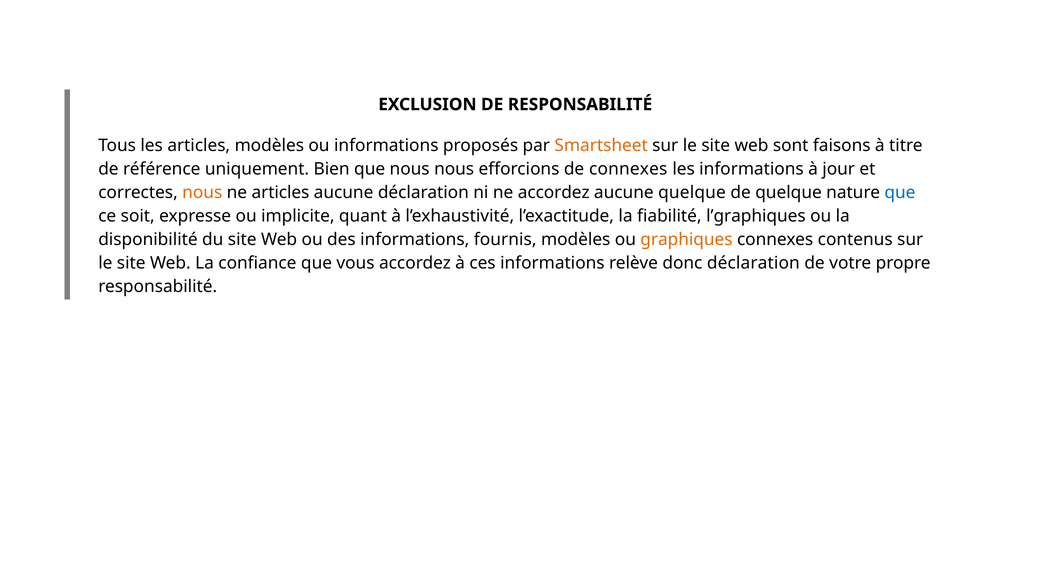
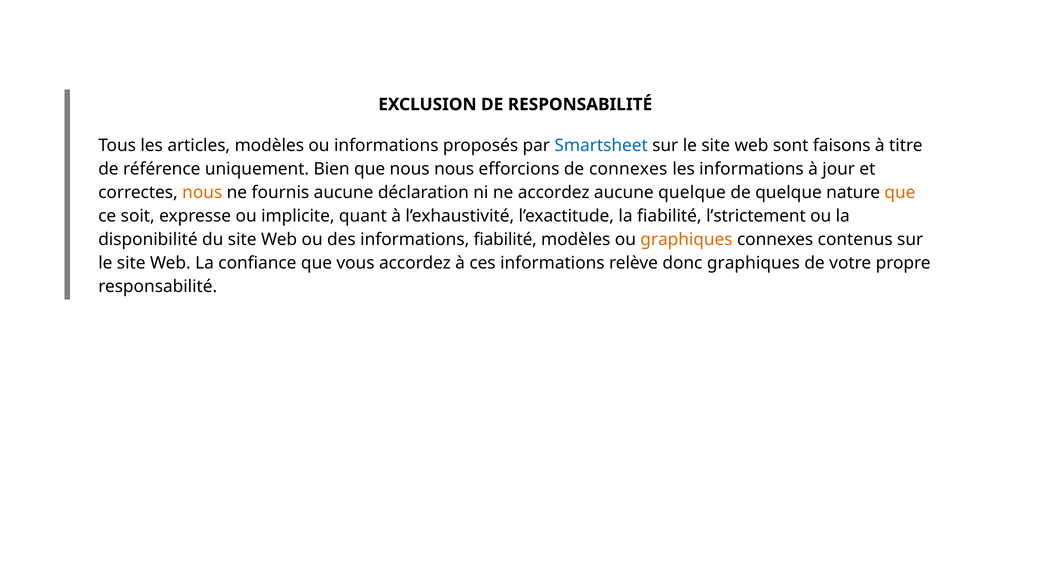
Smartsheet colour: orange -> blue
ne articles: articles -> fournis
que at (900, 193) colour: blue -> orange
l’graphiques: l’graphiques -> l’strictement
informations fournis: fournis -> fiabilité
donc déclaration: déclaration -> graphiques
